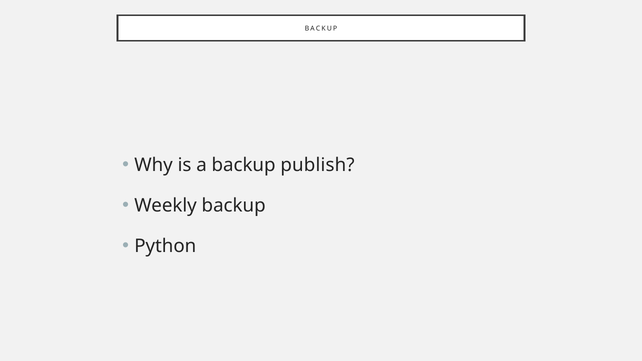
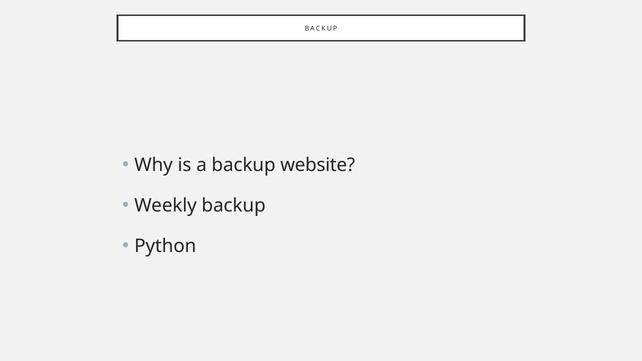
publish: publish -> website
